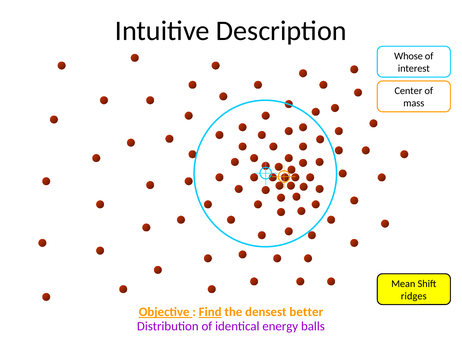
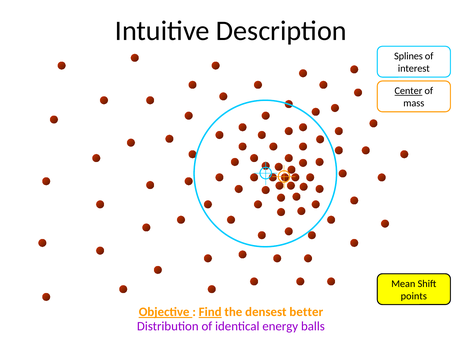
Whose: Whose -> Splines
Center underline: none -> present
ridges: ridges -> points
